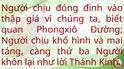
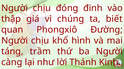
càng: càng -> trầm
khôn: khôn -> càng
